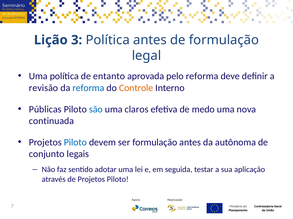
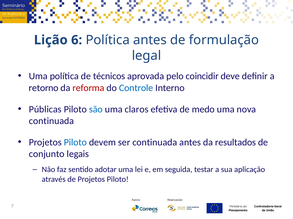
3: 3 -> 6
entanto: entanto -> técnicos
pelo reforma: reforma -> coincidir
revisão: revisão -> retorno
reforma at (88, 88) colour: blue -> red
Controle colour: orange -> blue
ser formulação: formulação -> continuada
autônoma: autônoma -> resultados
